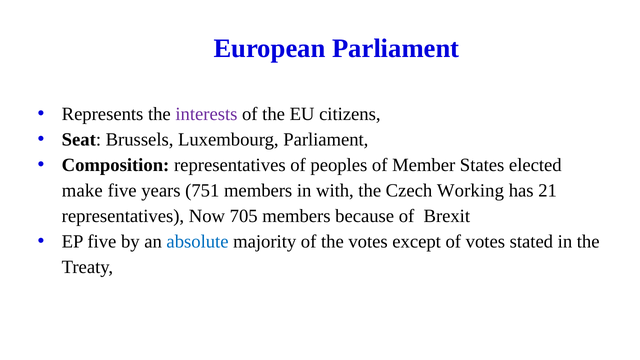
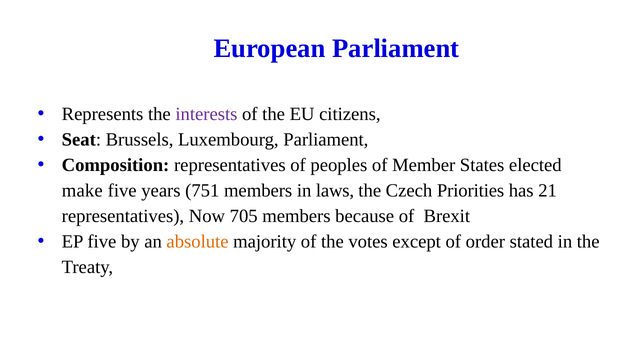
with: with -> laws
Working: Working -> Priorities
absolute colour: blue -> orange
of votes: votes -> order
